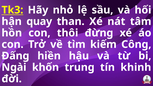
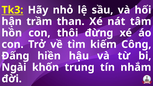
quay: quay -> trầm
khinh: khinh -> nhắm
